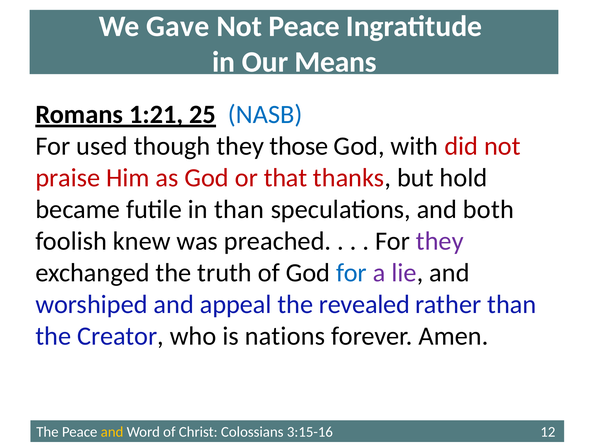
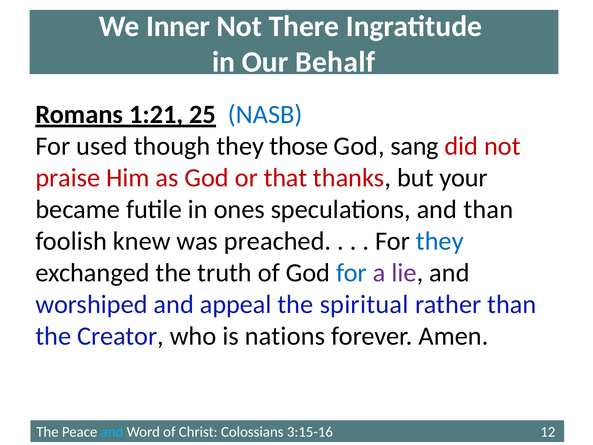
Gave: Gave -> Inner
Not Peace: Peace -> There
Means: Means -> Behalf
with: with -> sang
hold: hold -> your
in than: than -> ones
and both: both -> than
they at (440, 241) colour: purple -> blue
revealed: revealed -> spiritual
and at (112, 432) colour: yellow -> light blue
